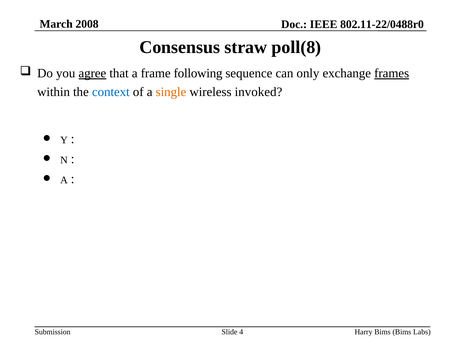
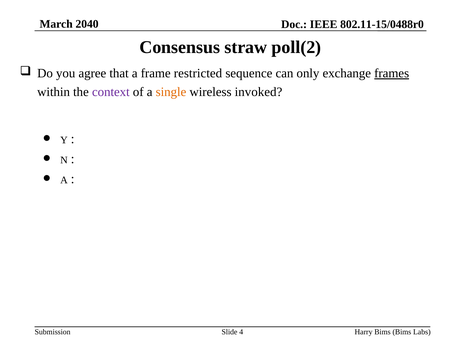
2008: 2008 -> 2040
802.11-22/0488r0: 802.11-22/0488r0 -> 802.11-15/0488r0
poll(8: poll(8 -> poll(2
agree underline: present -> none
following: following -> restricted
context colour: blue -> purple
